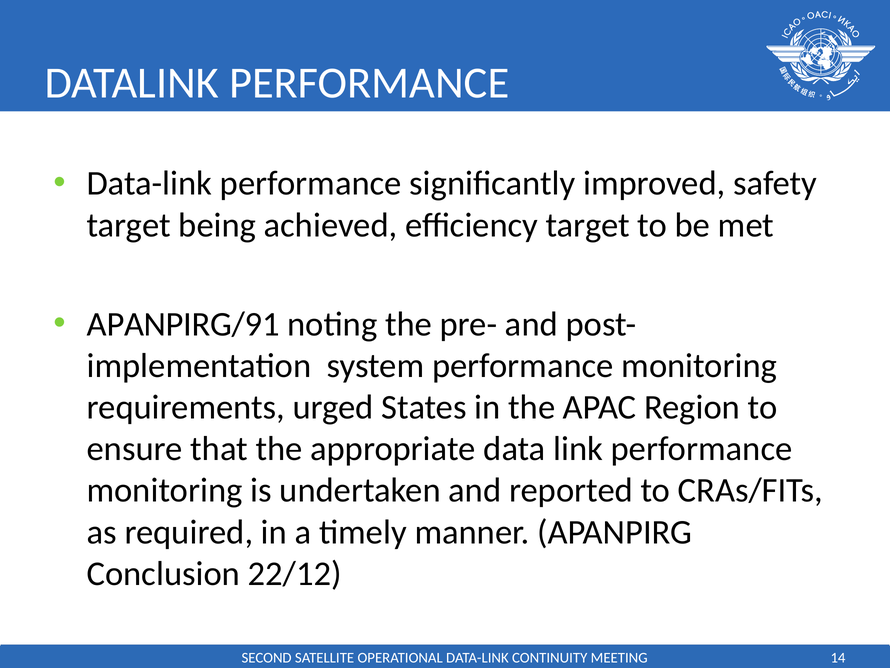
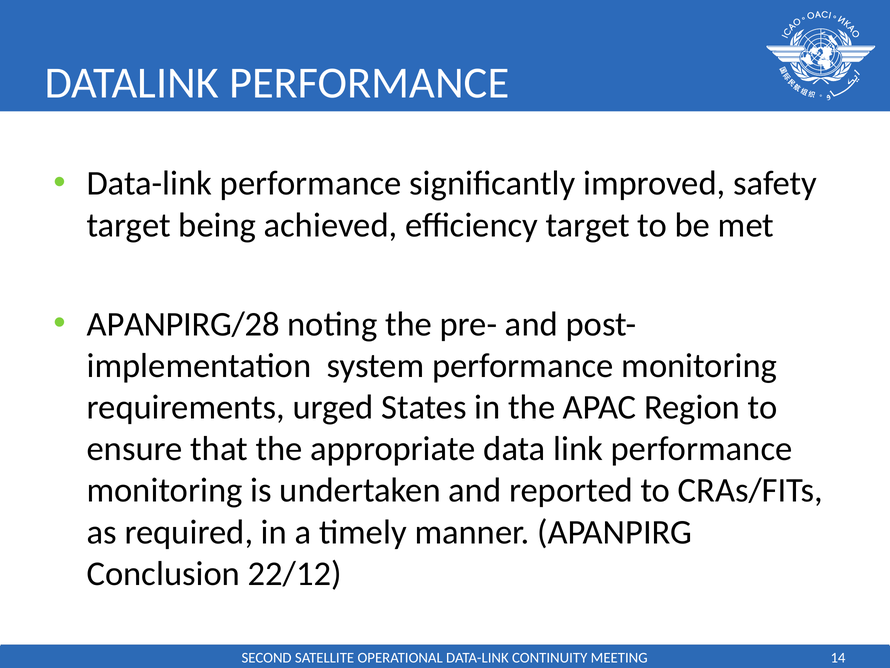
APANPIRG/91: APANPIRG/91 -> APANPIRG/28
